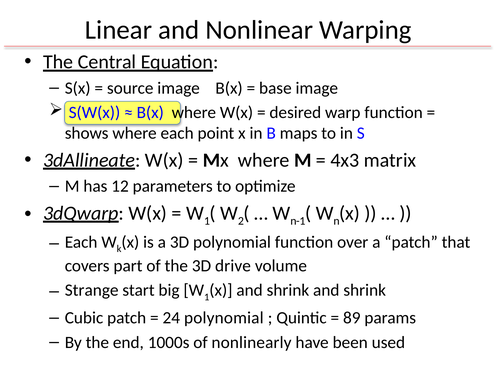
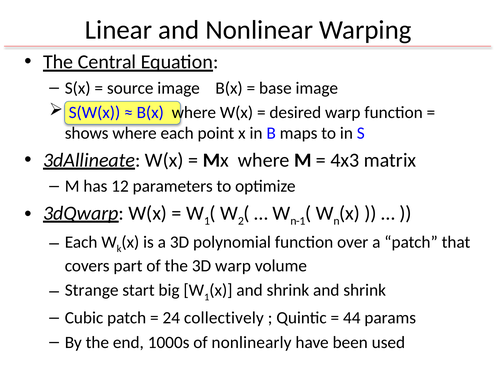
3D drive: drive -> warp
24 polynomial: polynomial -> collectively
89: 89 -> 44
